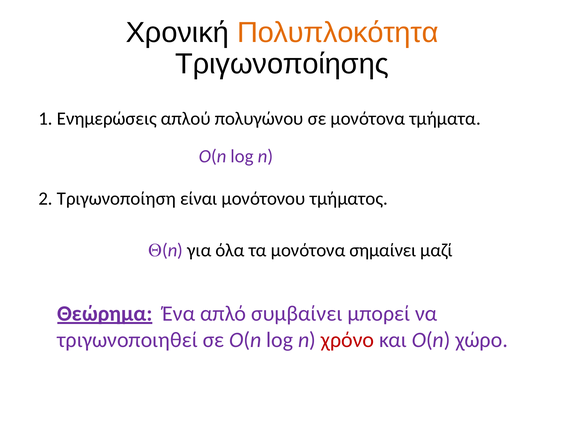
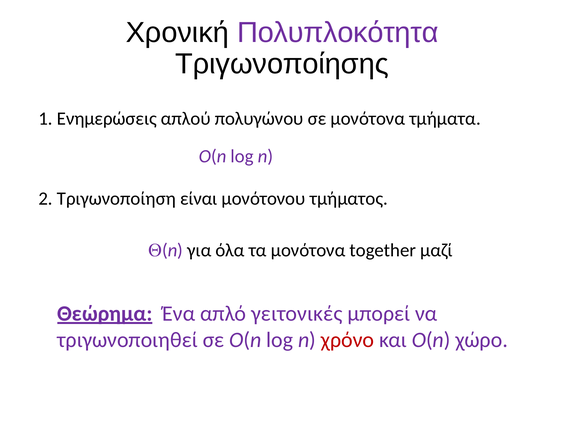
Πολυπλοκότητα colour: orange -> purple
σημαίνει: σημαίνει -> together
συμβαίνει: συμβαίνει -> γειτονικές
